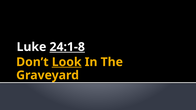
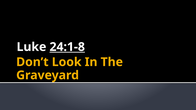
Look underline: present -> none
